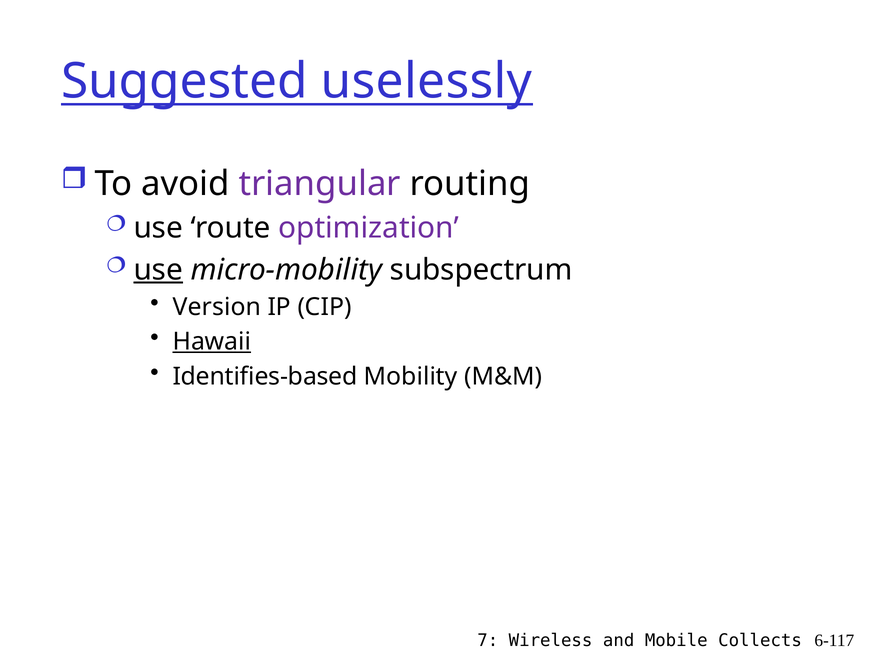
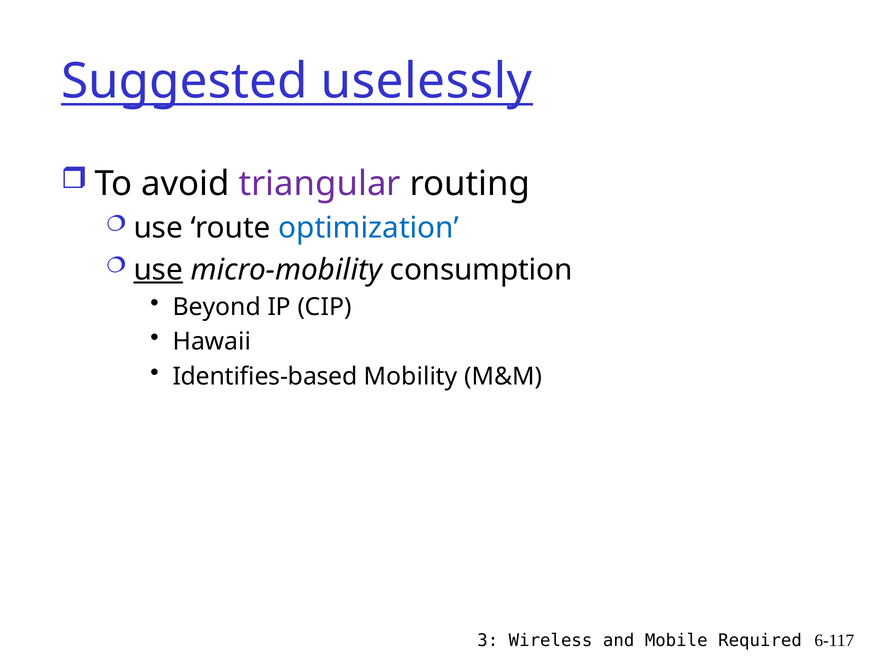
optimization colour: purple -> blue
subspectrum: subspectrum -> consumption
Version: Version -> Beyond
Hawaii underline: present -> none
7: 7 -> 3
Collects: Collects -> Required
